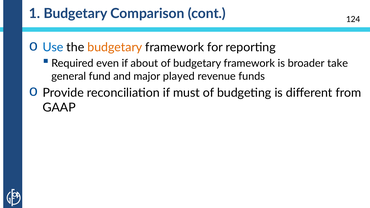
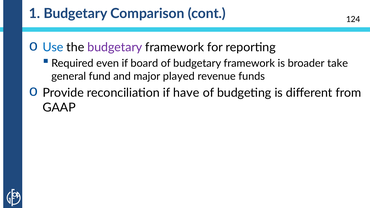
budgetary at (115, 47) colour: orange -> purple
about: about -> board
must: must -> have
